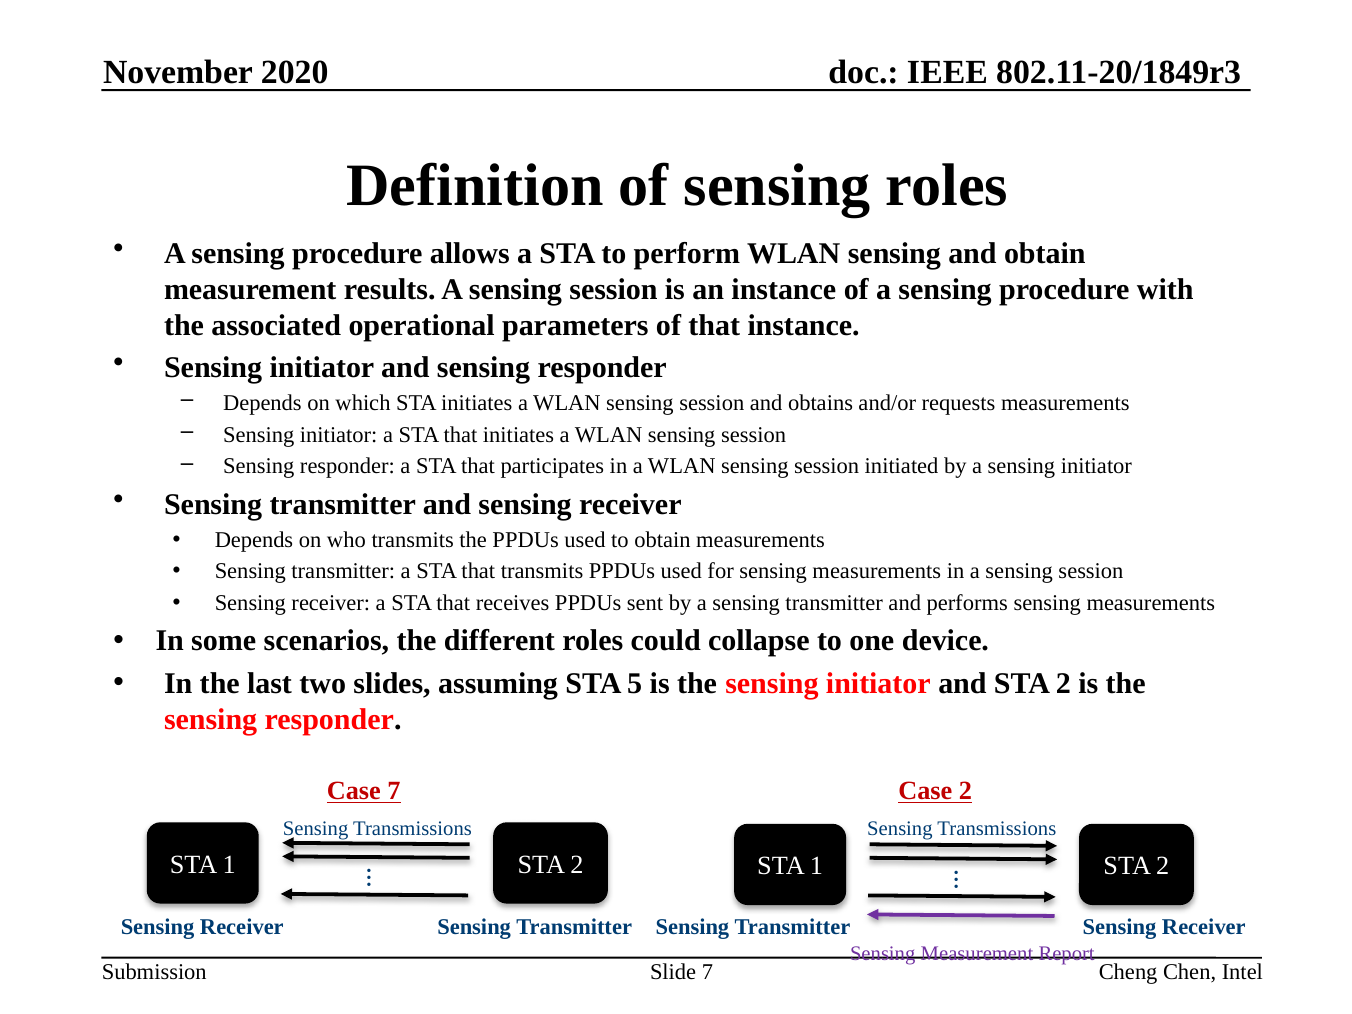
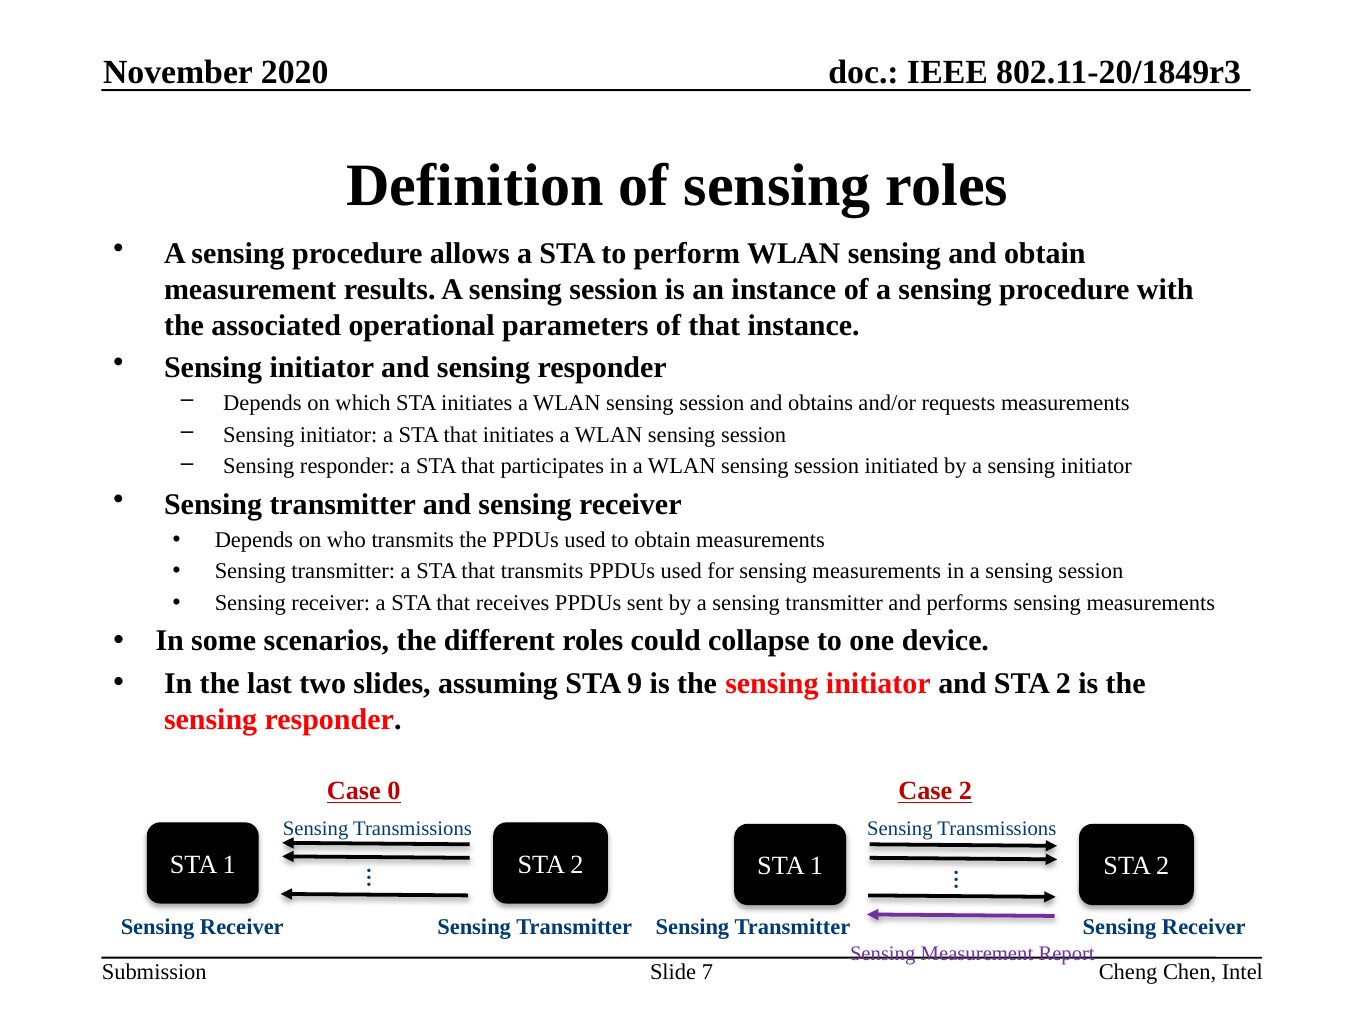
5: 5 -> 9
Case 7: 7 -> 0
